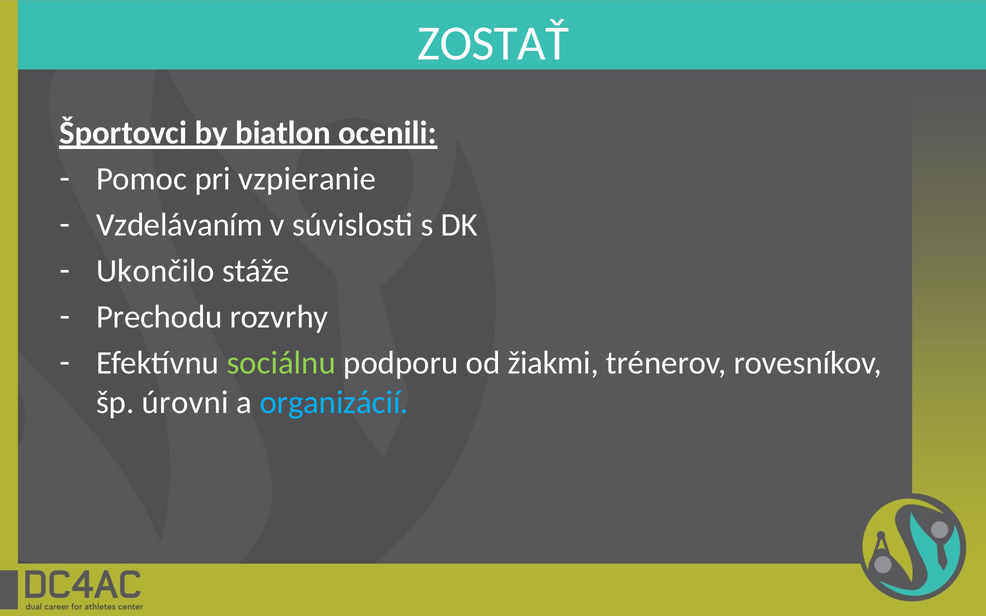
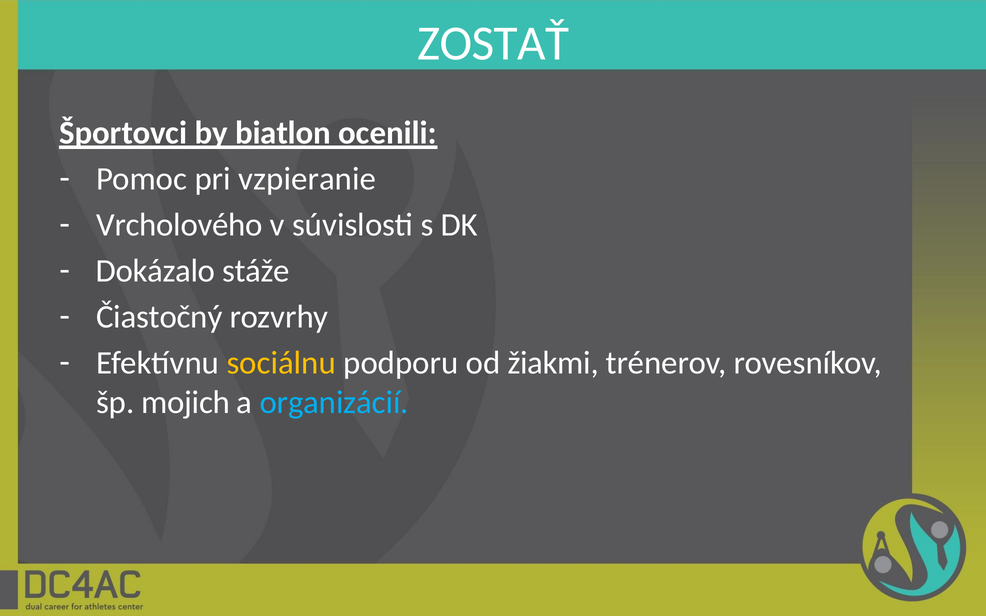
Vzdelávaním: Vzdelávaním -> Vrcholového
Ukončilo: Ukončilo -> Dokázalo
Prechodu: Prechodu -> Čiastočný
sociálnu colour: light green -> yellow
úrovni: úrovni -> mojich
